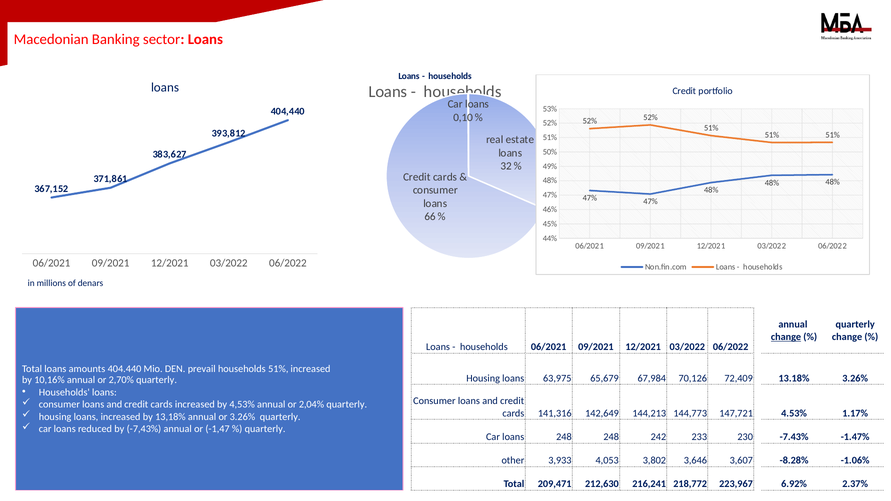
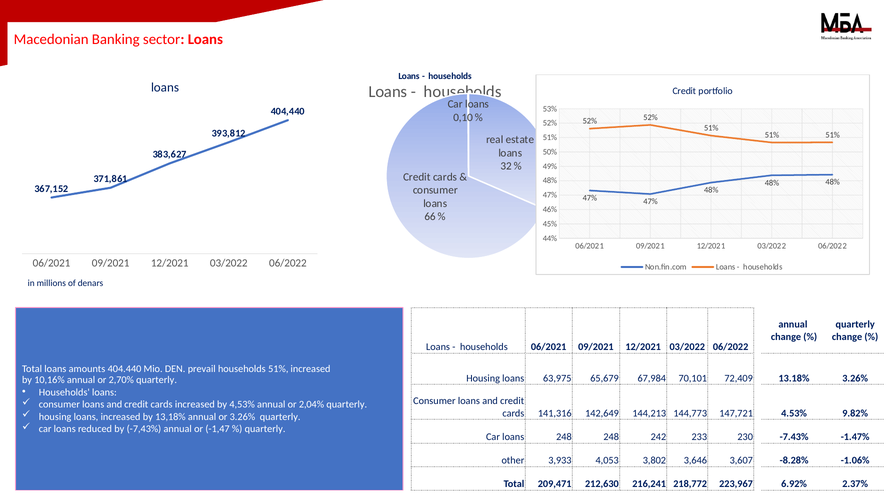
change at (786, 337) underline: present -> none
70,126: 70,126 -> 70,101
1.17%: 1.17% -> 9.82%
